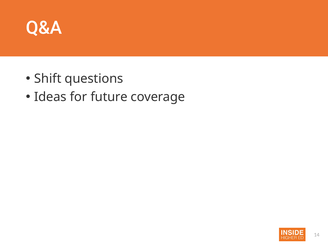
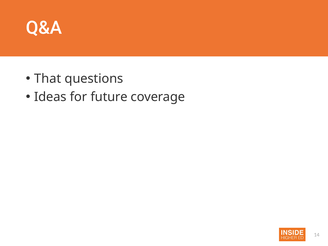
Shift: Shift -> That
